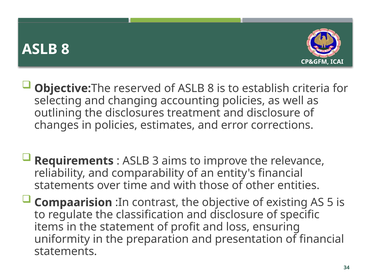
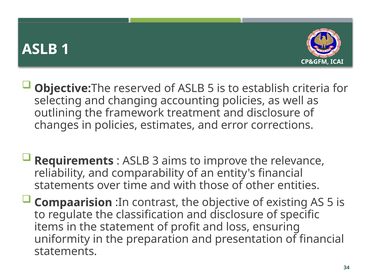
8 at (65, 49): 8 -> 1
of ASLB 8: 8 -> 5
disclosures: disclosures -> framework
